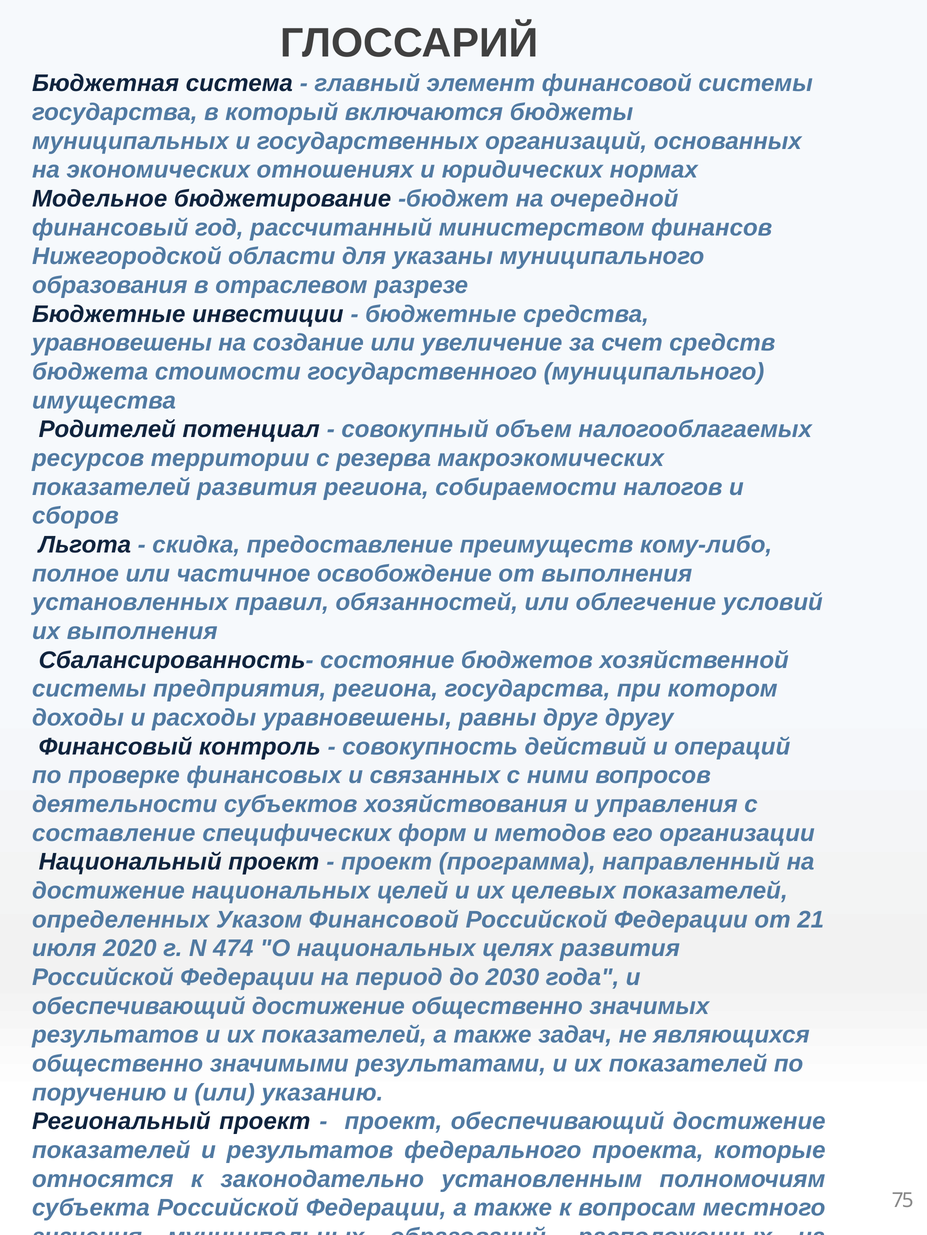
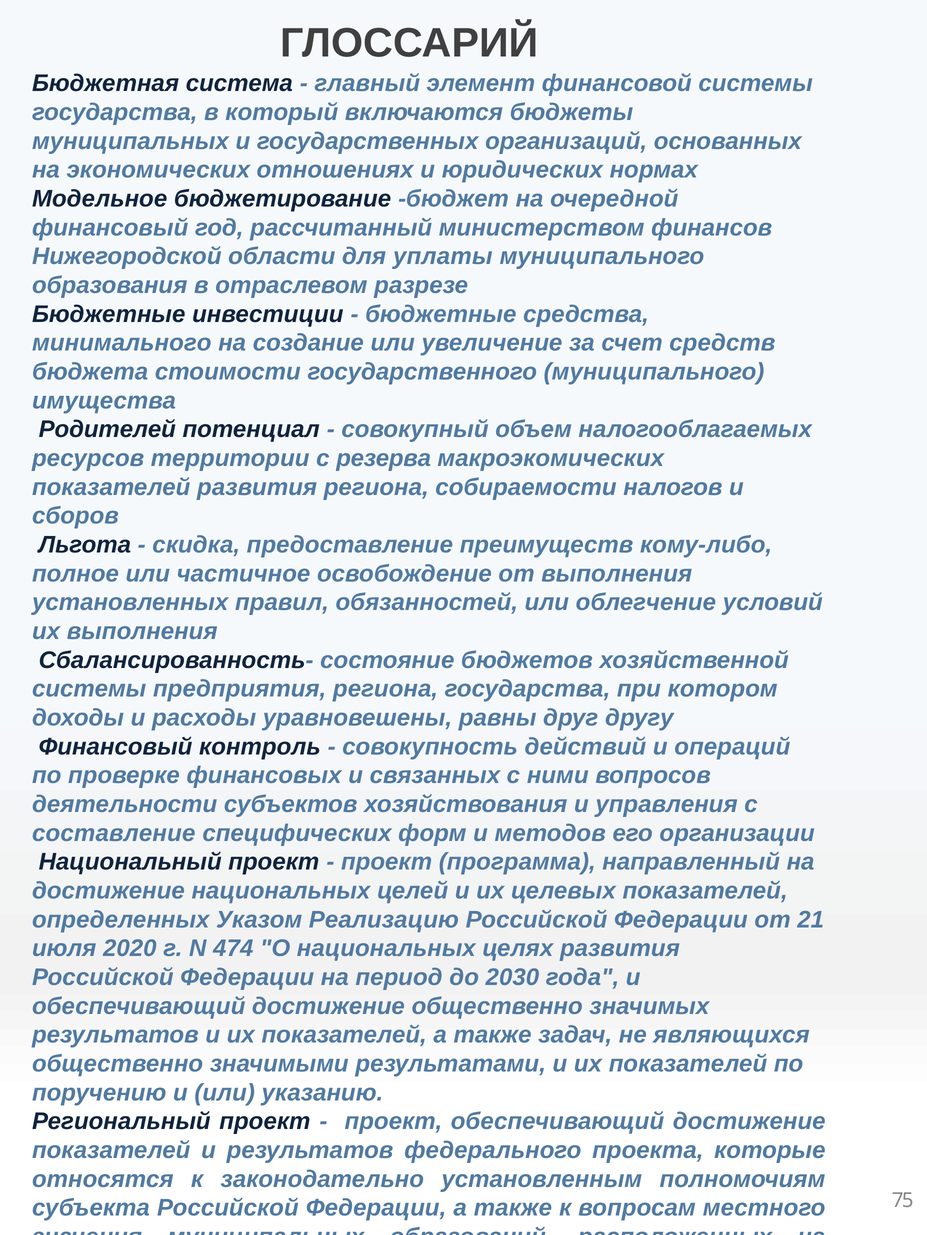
указаны: указаны -> уплаты
уравновешены at (122, 343): уравновешены -> минимального
Указом Финансовой: Финансовой -> Реализацию
